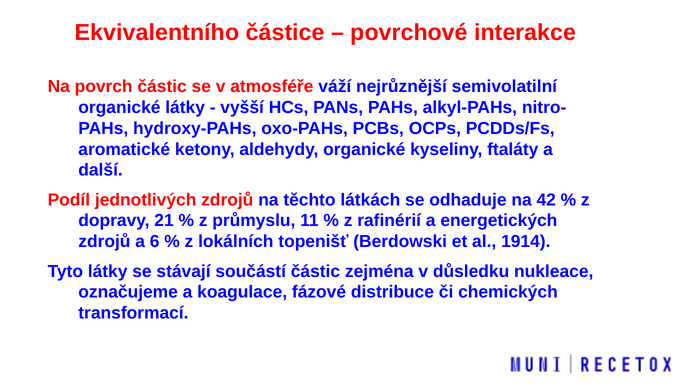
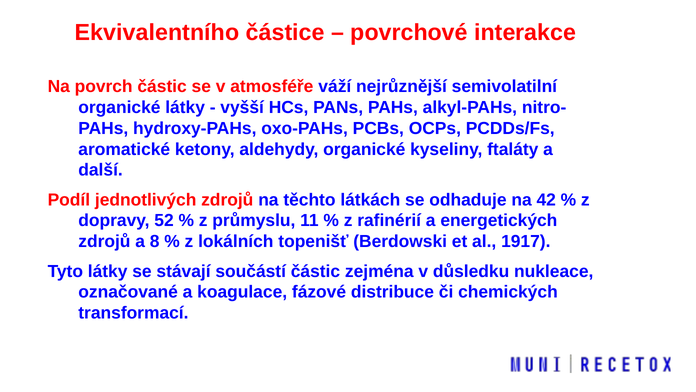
21: 21 -> 52
6: 6 -> 8
1914: 1914 -> 1917
označujeme: označujeme -> označované
